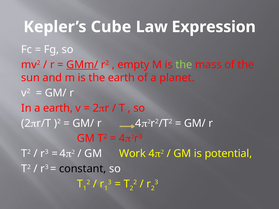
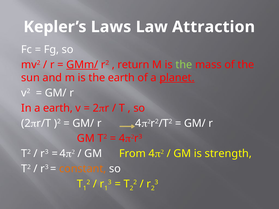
Cube: Cube -> Laws
Expression: Expression -> Attraction
empty: empty -> return
planet underline: none -> present
Work: Work -> From
potential: potential -> strength
constant colour: black -> orange
